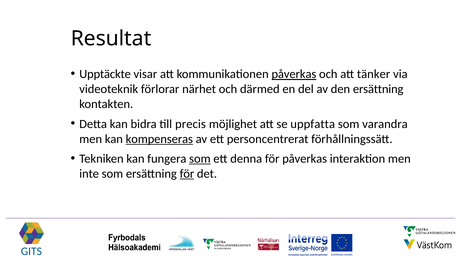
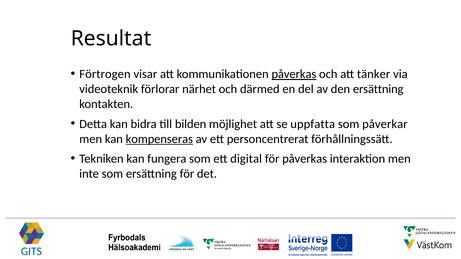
Upptäckte: Upptäckte -> Förtrogen
precis: precis -> bilden
varandra: varandra -> påverkar
som at (200, 159) underline: present -> none
denna: denna -> digital
för at (187, 174) underline: present -> none
